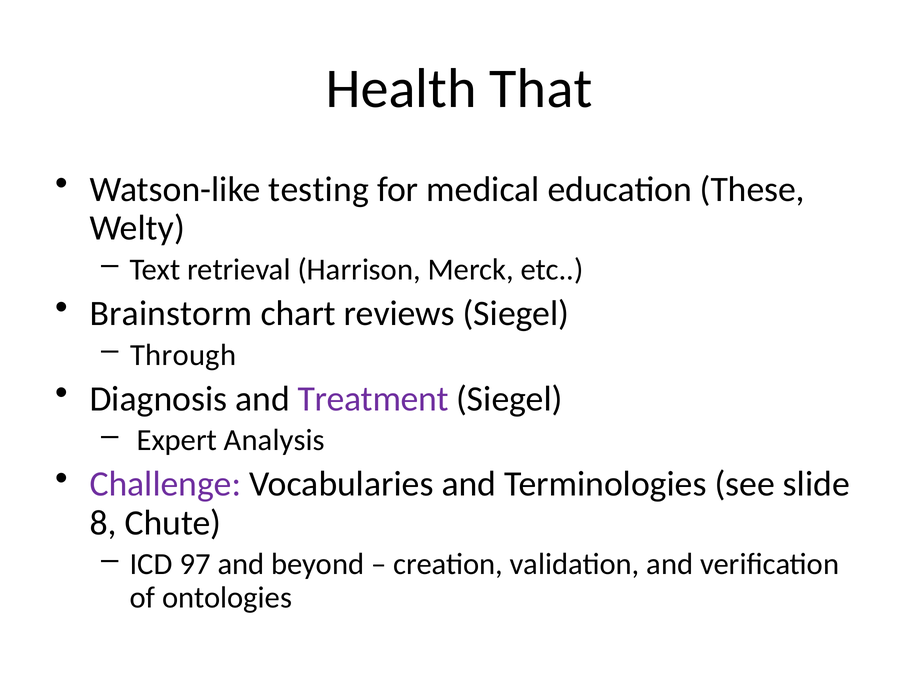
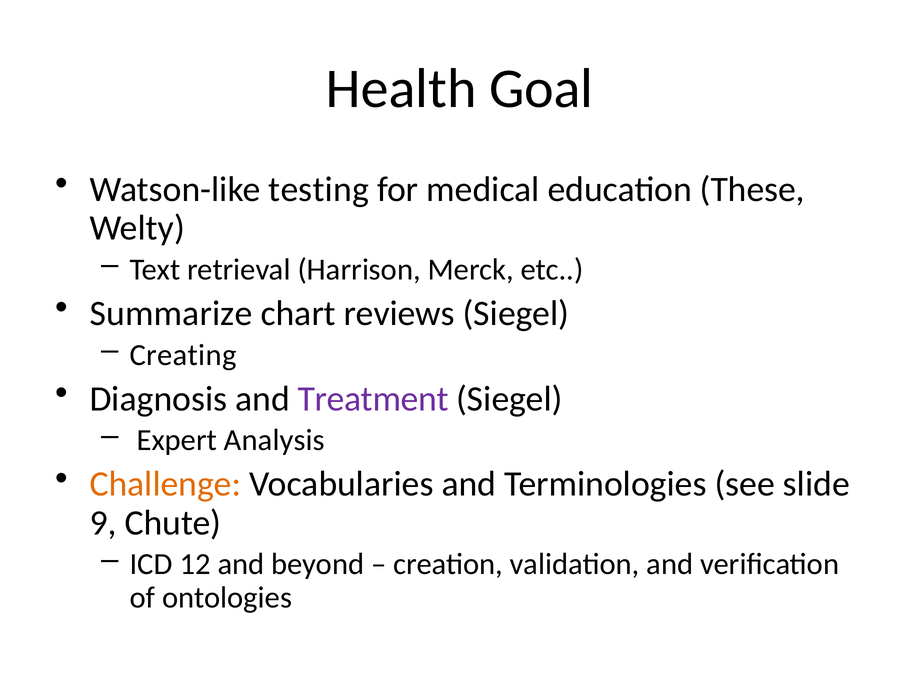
That: That -> Goal
Brainstorm: Brainstorm -> Summarize
Through: Through -> Creating
Challenge colour: purple -> orange
8: 8 -> 9
97: 97 -> 12
